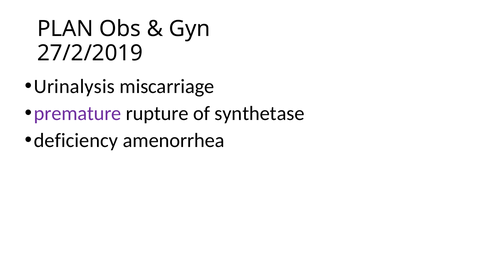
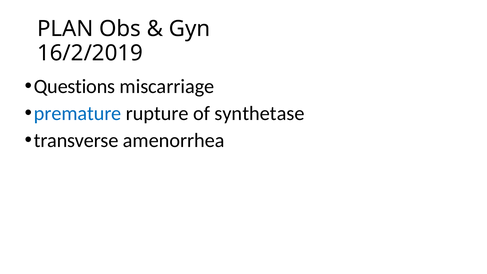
27/2/2019: 27/2/2019 -> 16/2/2019
Urinalysis: Urinalysis -> Questions
premature colour: purple -> blue
deficiency: deficiency -> transverse
